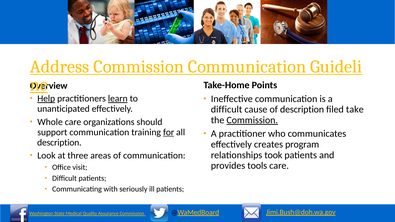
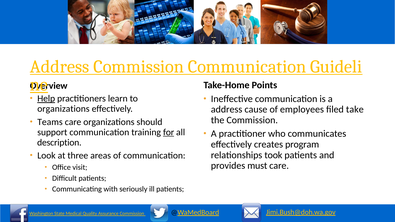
learn underline: present -> none
unanticipated at (64, 109): unanticipated -> organizations
difficult at (227, 110): difficult -> address
of description: description -> employees
Commission at (252, 120) underline: present -> none
Whole: Whole -> Teams
tools: tools -> must
